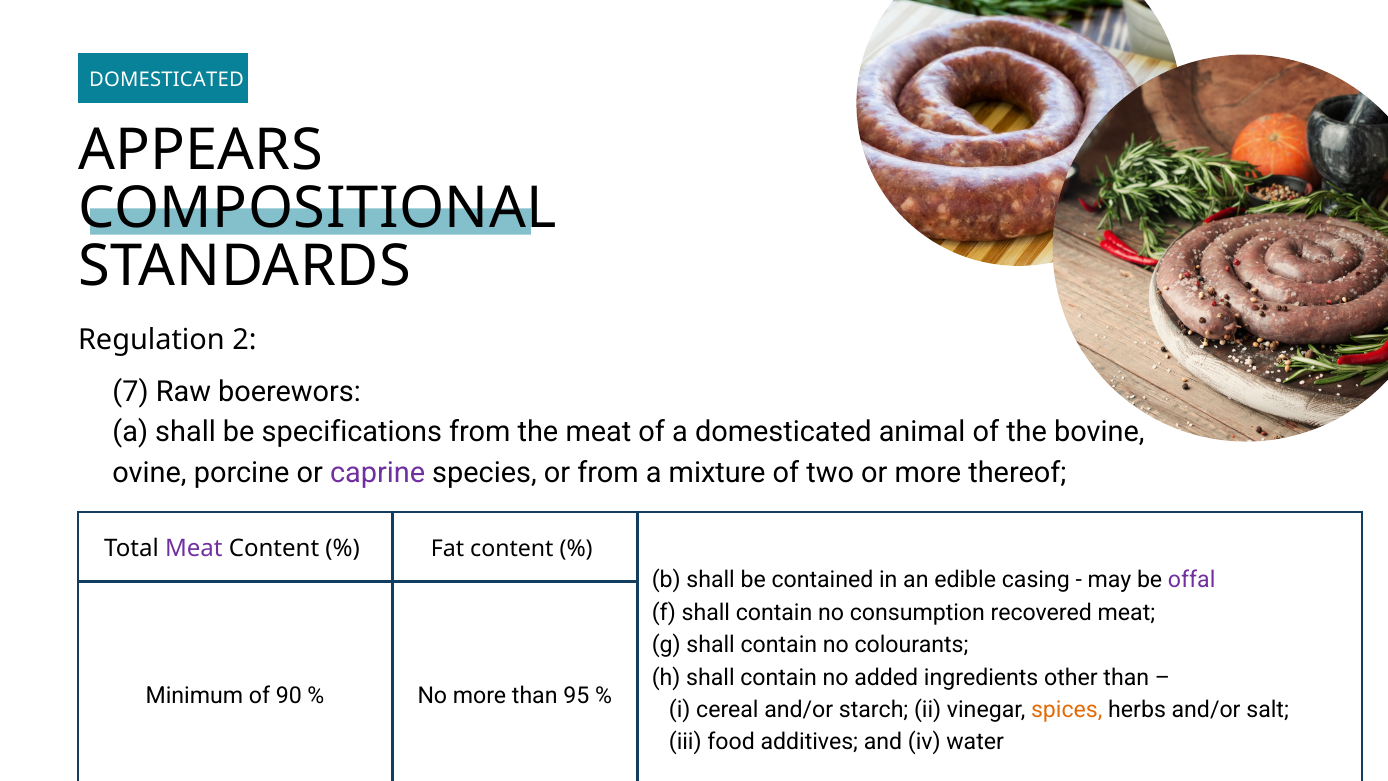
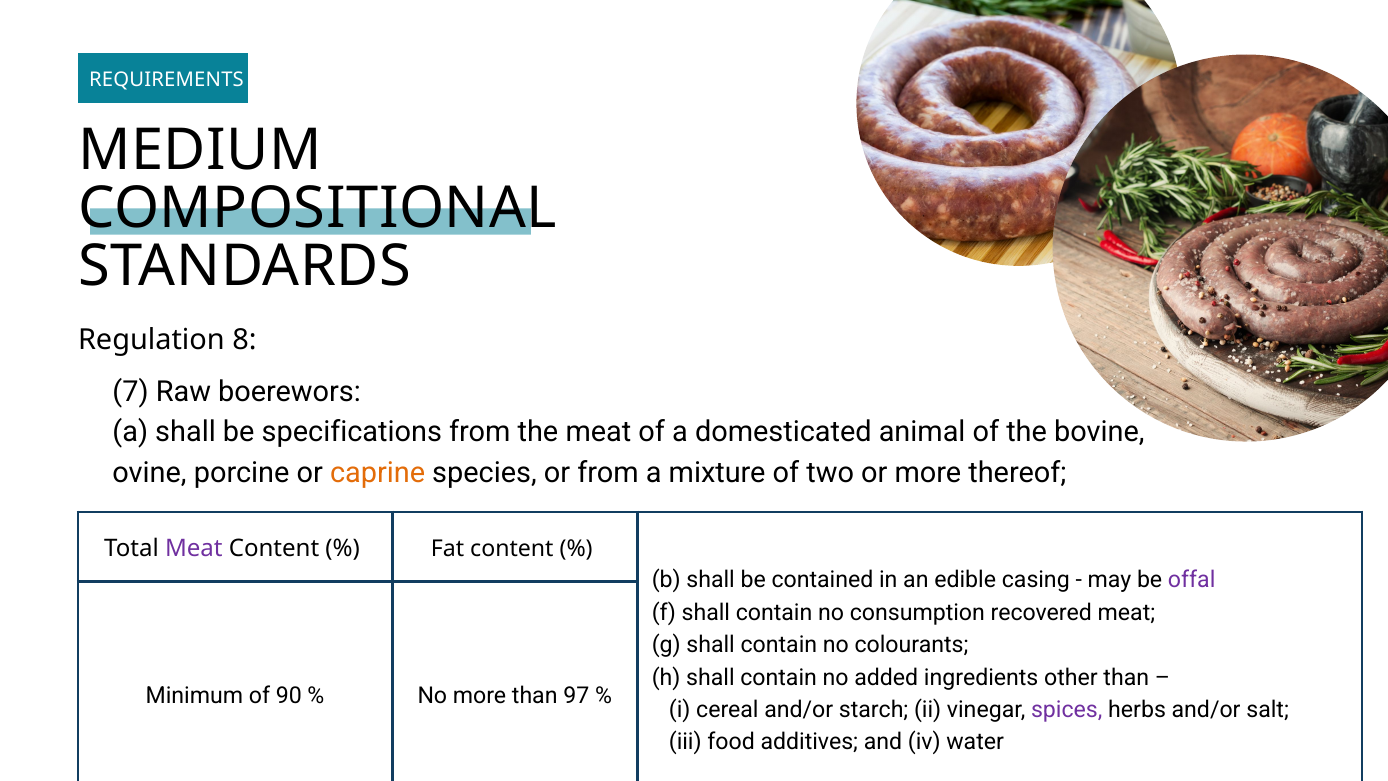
DOMESTICATED at (166, 80): DOMESTICATED -> REQUIREMENTS
APPEARS: APPEARS -> MEDIUM
2: 2 -> 8
caprine colour: purple -> orange
95: 95 -> 97
spices colour: orange -> purple
